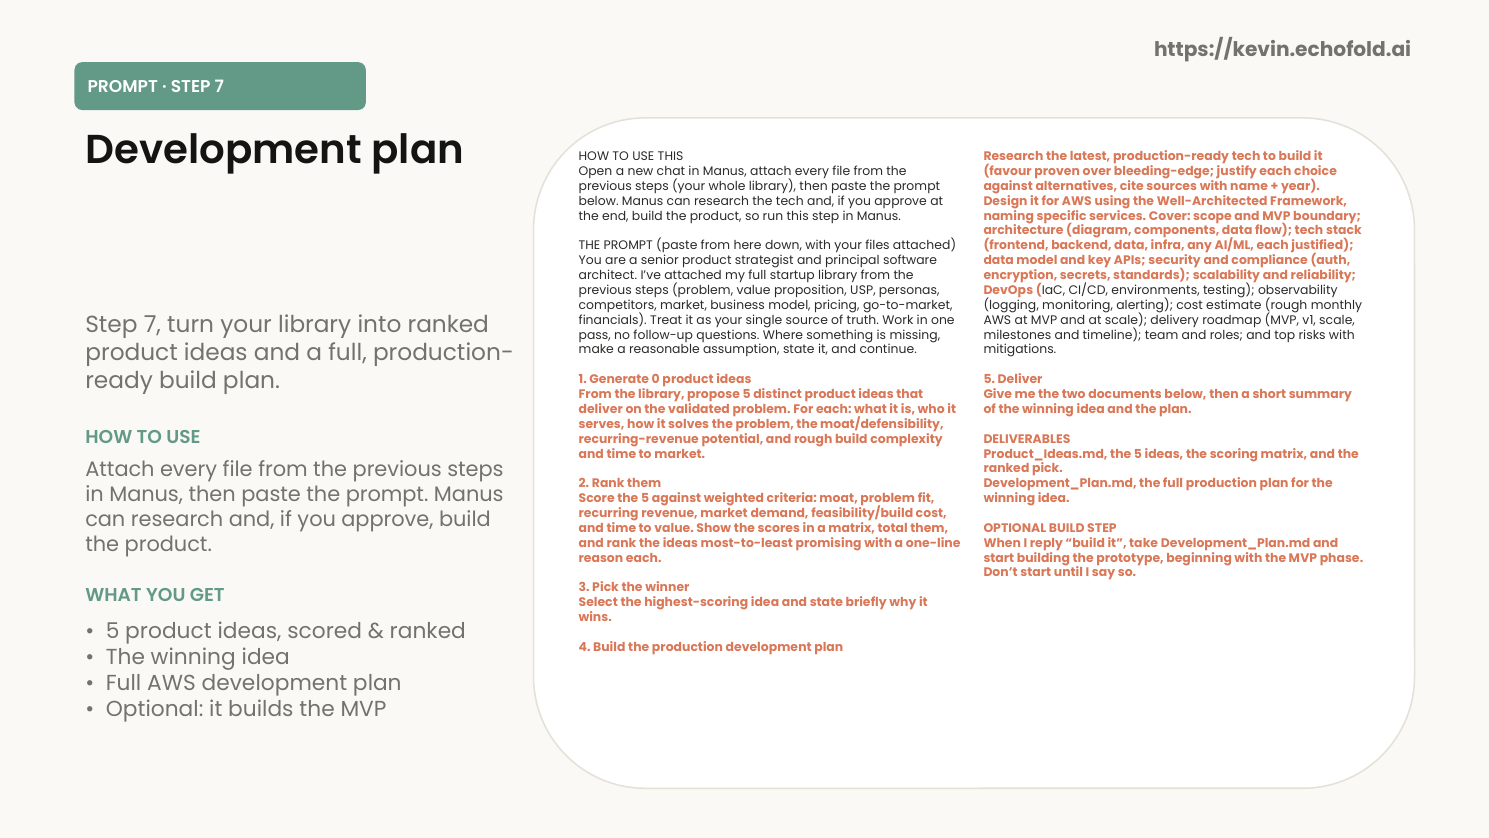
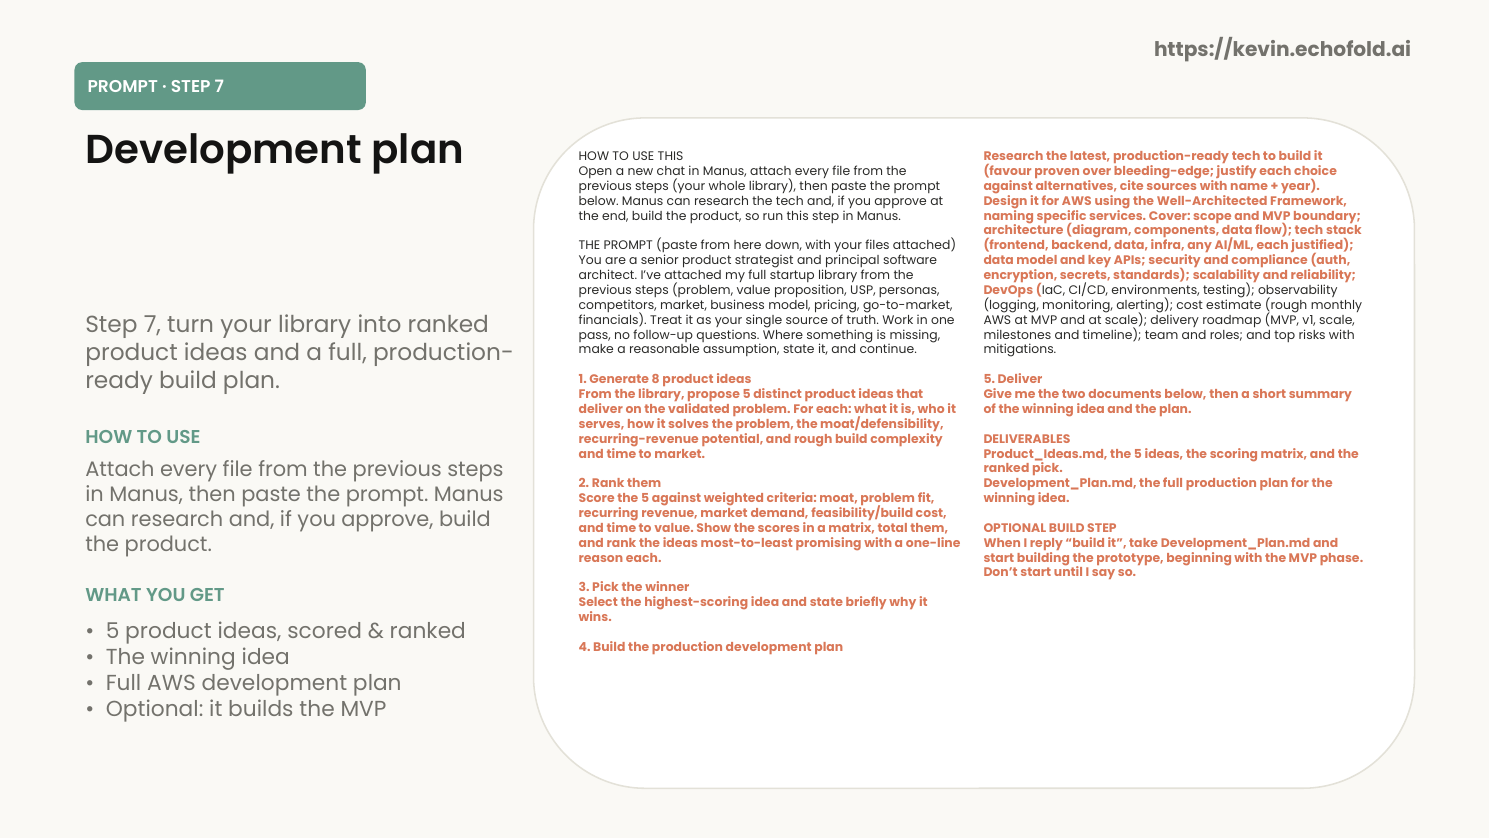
0: 0 -> 8
